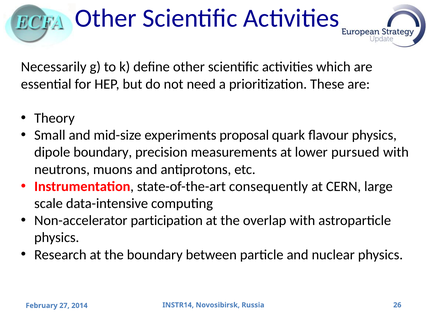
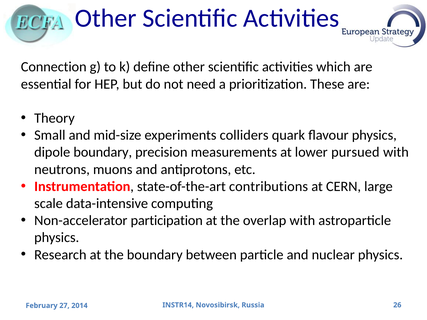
Necessarily: Necessarily -> Connection
proposal: proposal -> colliders
consequently: consequently -> contributions
